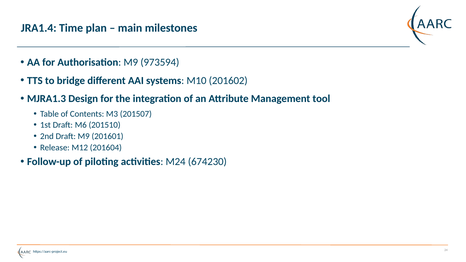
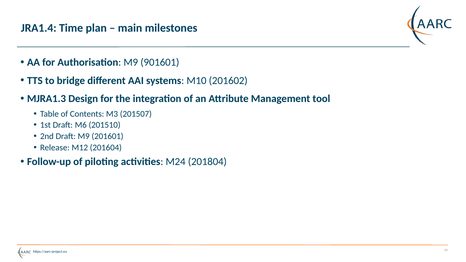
973594: 973594 -> 901601
674230: 674230 -> 201804
